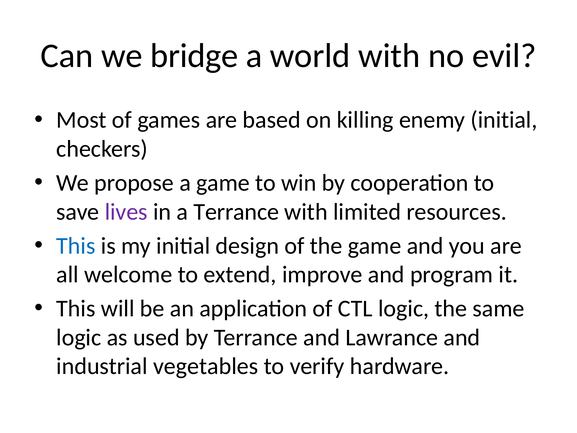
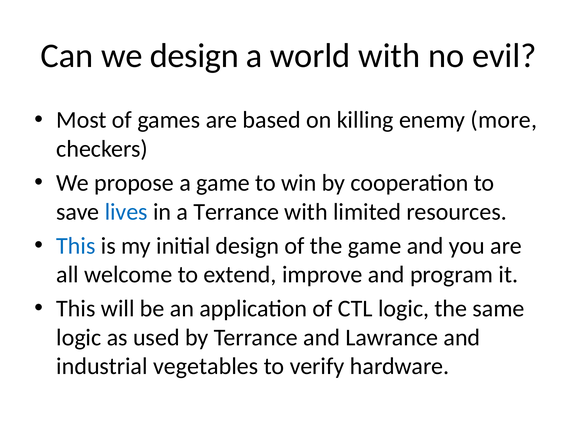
we bridge: bridge -> design
enemy initial: initial -> more
lives colour: purple -> blue
